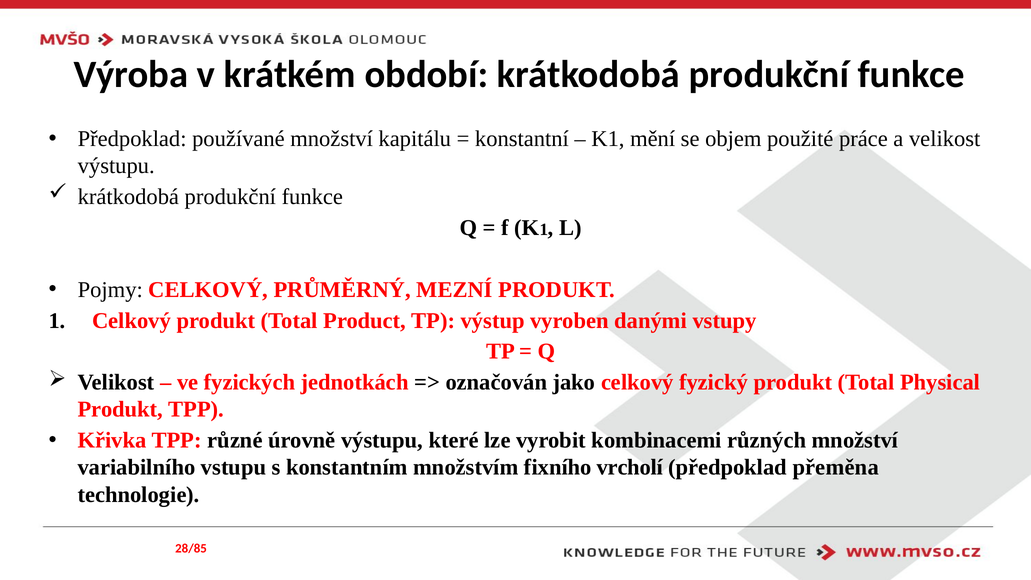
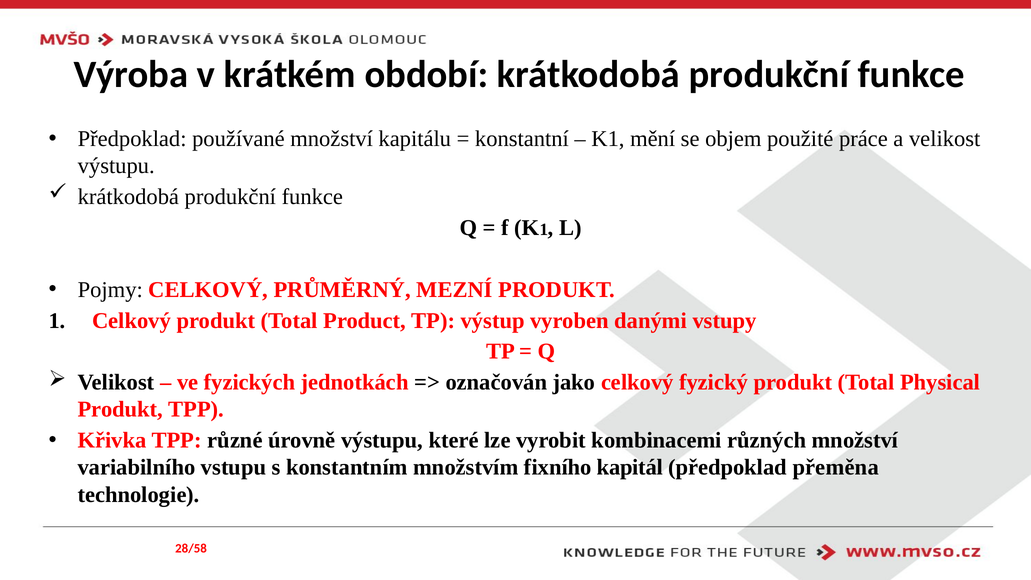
vrcholí: vrcholí -> kapitál
28/85: 28/85 -> 28/58
